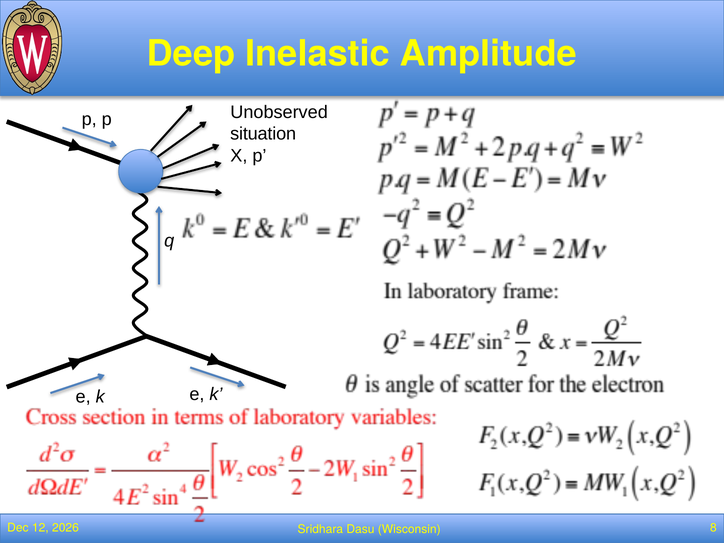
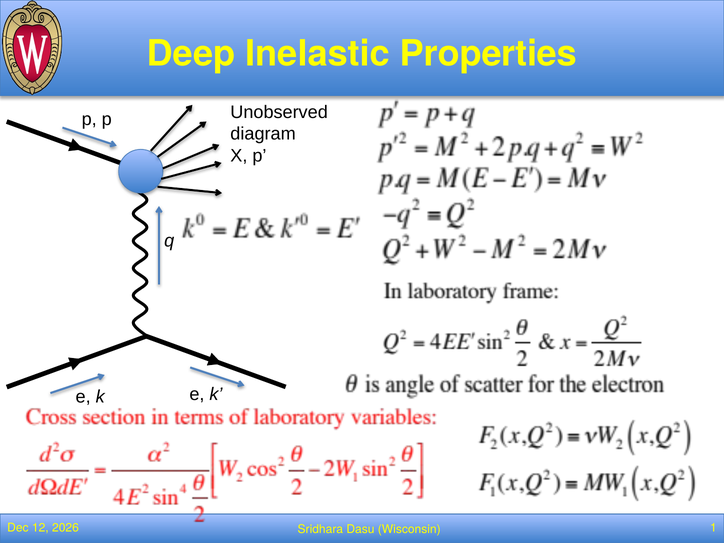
Amplitude: Amplitude -> Properties
situation: situation -> diagram
8: 8 -> 1
